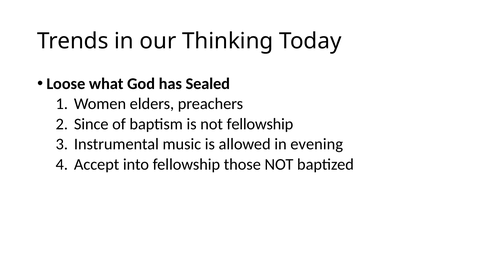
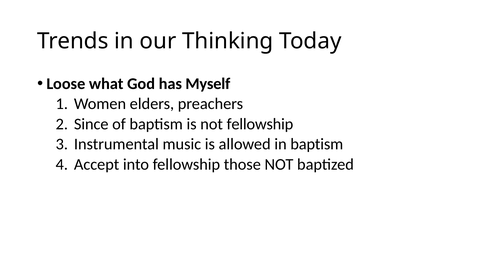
Sealed: Sealed -> Myself
in evening: evening -> baptism
